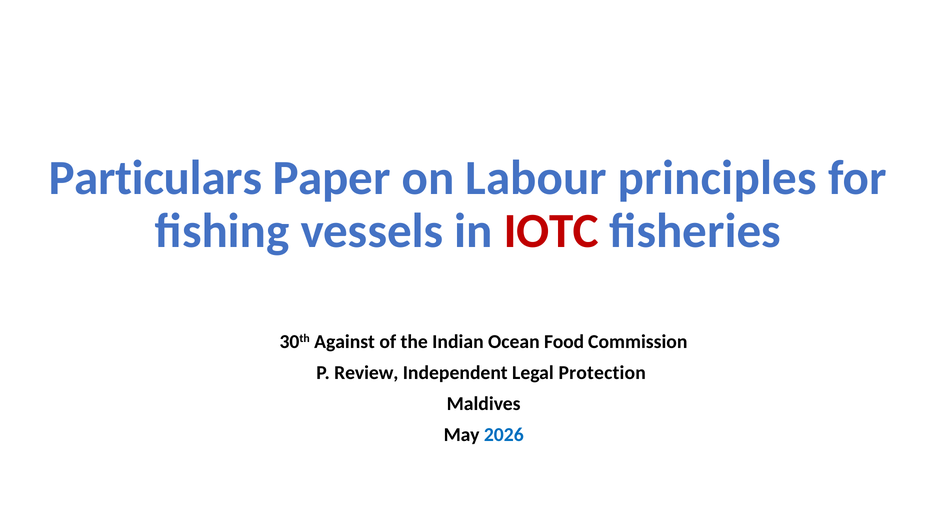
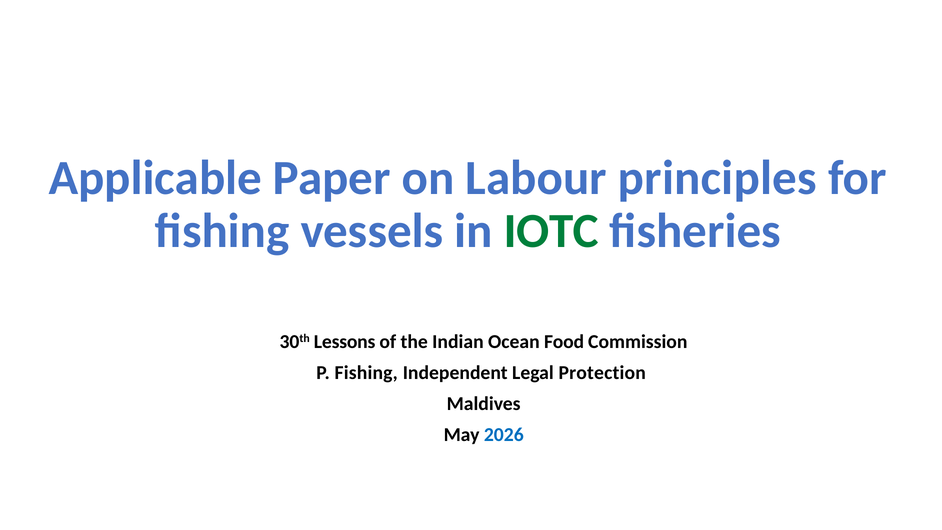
Particulars: Particulars -> Applicable
IOTC colour: red -> green
Against: Against -> Lessons
P Review: Review -> Fishing
